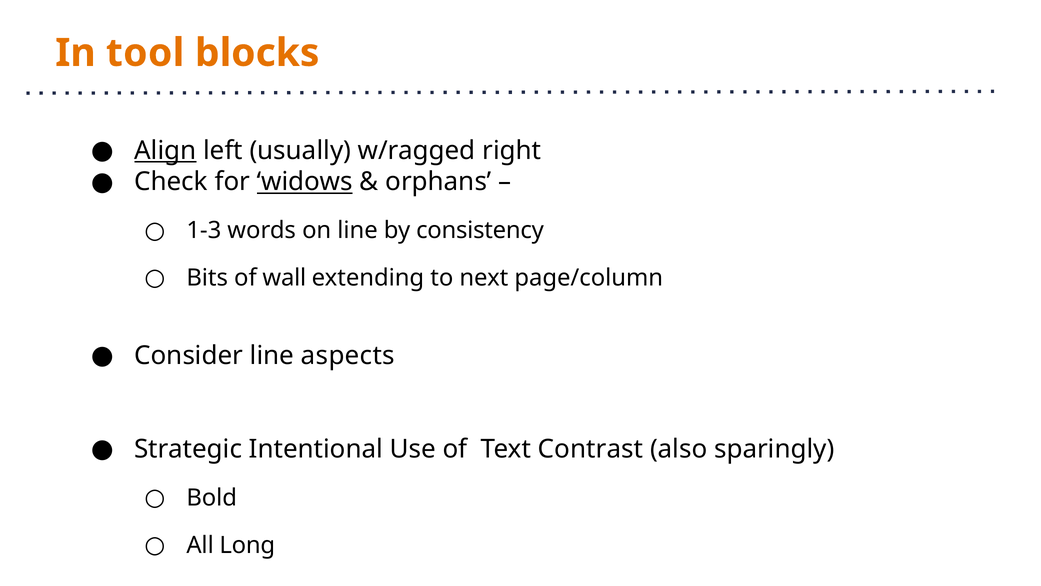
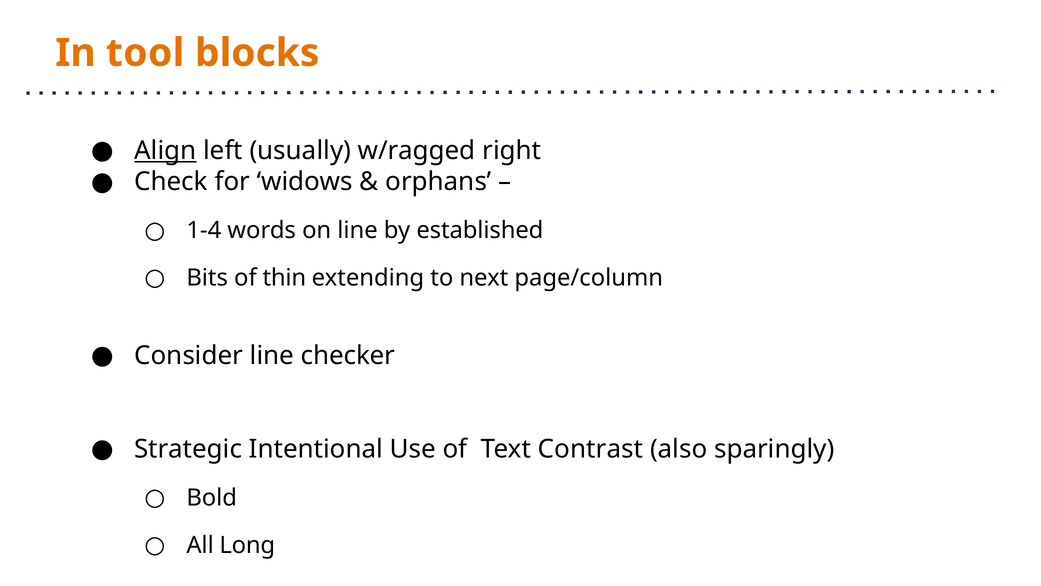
widows underline: present -> none
1-3: 1-3 -> 1-4
consistency: consistency -> established
wall: wall -> thin
aspects: aspects -> checker
